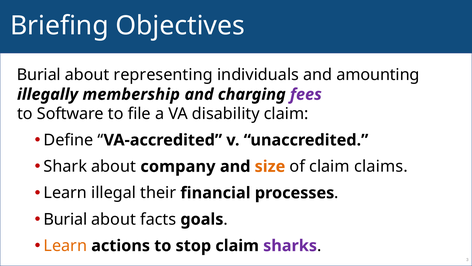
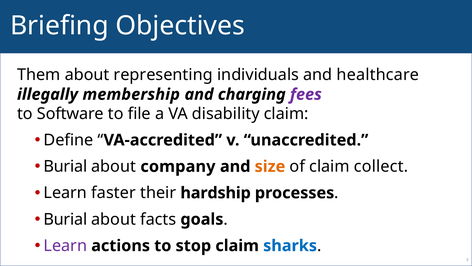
Burial at (39, 75): Burial -> Them
amounting: amounting -> healthcare
Shark at (65, 166): Shark -> Burial
claims: claims -> collect
illegal: illegal -> faster
financial: financial -> hardship
Learn at (65, 245) colour: orange -> purple
sharks colour: purple -> blue
